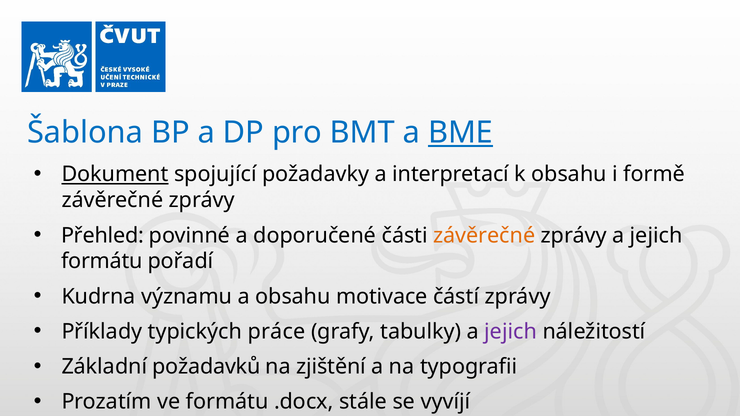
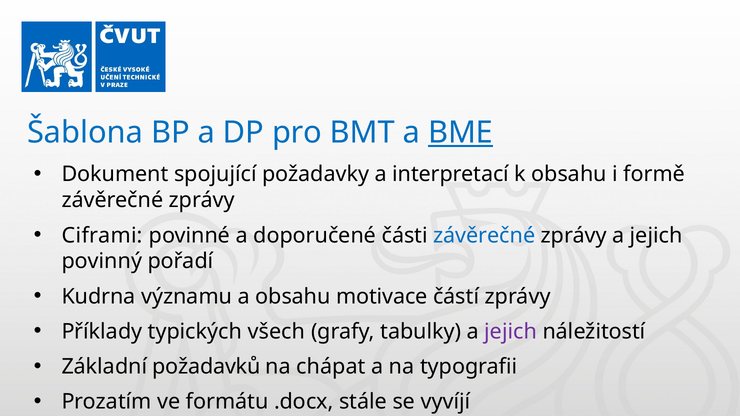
Dokument underline: present -> none
Přehled: Přehled -> Ciframi
závěrečné at (484, 236) colour: orange -> blue
formátu at (102, 261): formátu -> povinný
práce: práce -> všech
zjištění: zjištění -> chápat
